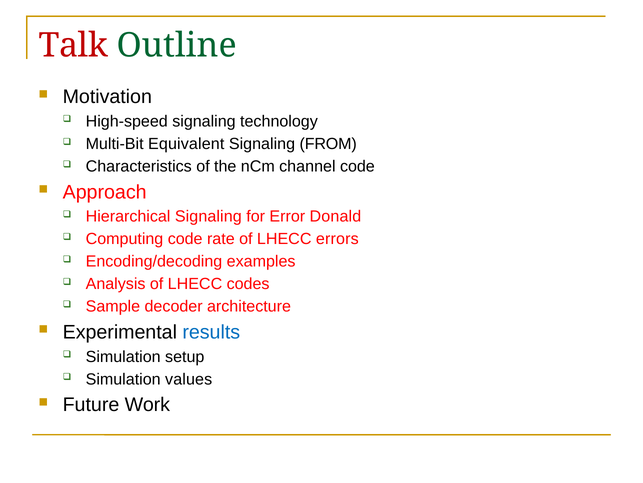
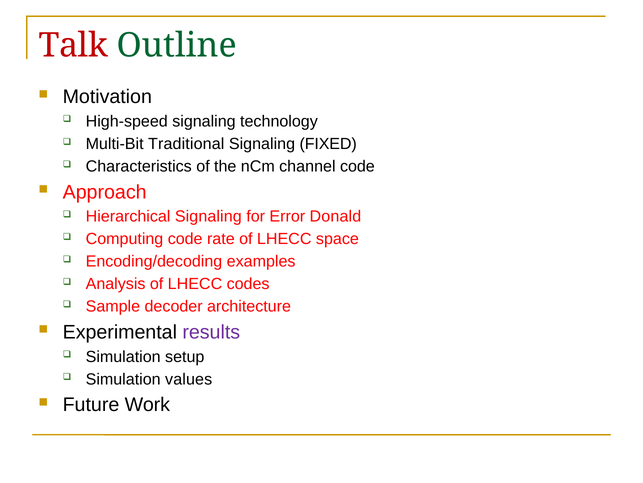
Equivalent: Equivalent -> Traditional
FROM: FROM -> FIXED
errors: errors -> space
results colour: blue -> purple
